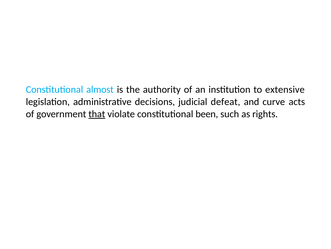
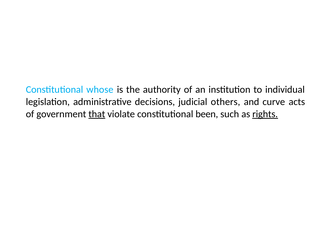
almost: almost -> whose
extensive: extensive -> individual
defeat: defeat -> others
rights underline: none -> present
